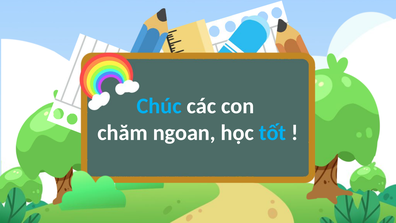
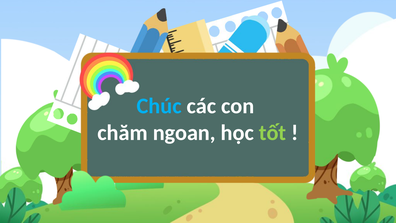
tốt colour: light blue -> light green
